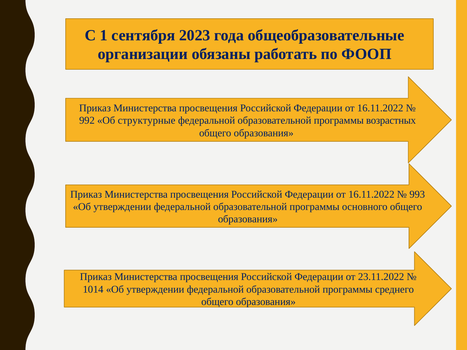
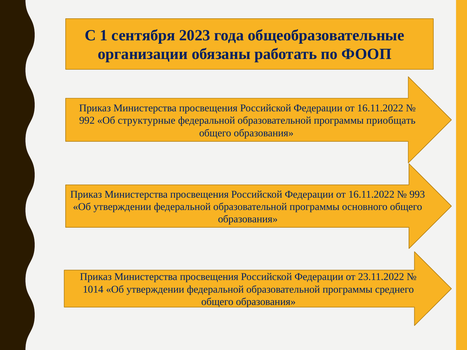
возрастных: возрастных -> приобщать
